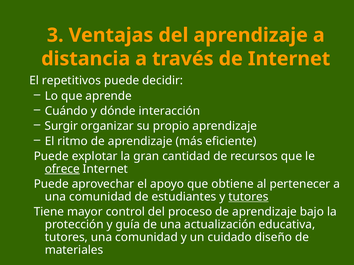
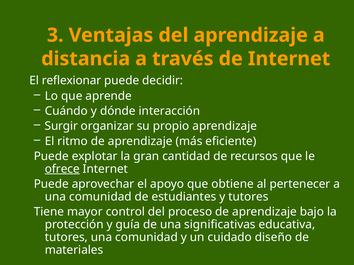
repetitivos: repetitivos -> reflexionar
tutores at (248, 197) underline: present -> none
actualización: actualización -> significativas
